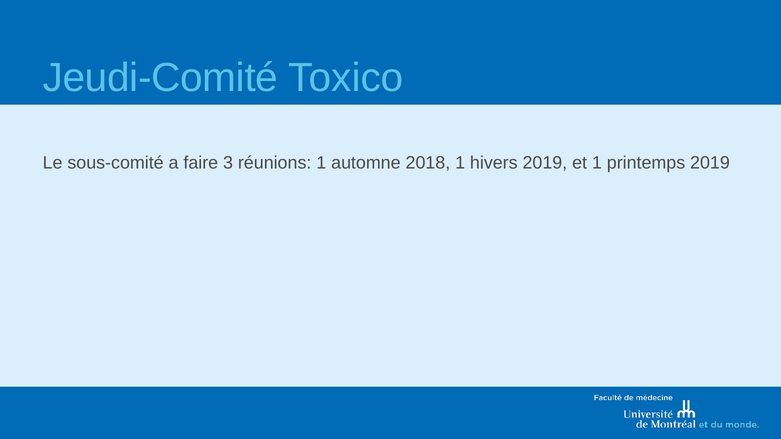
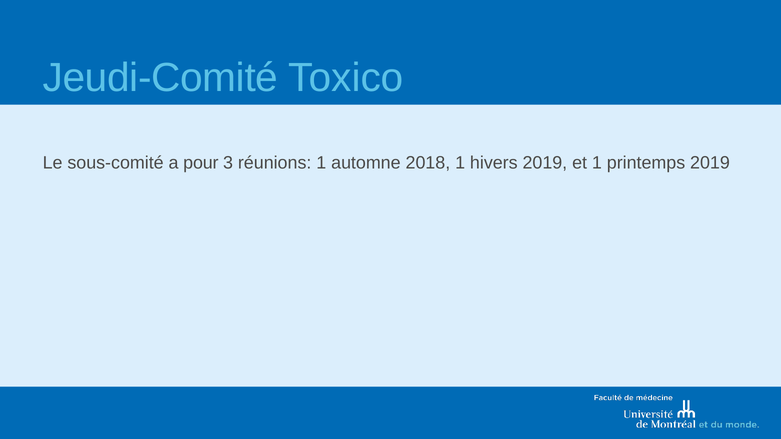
faire: faire -> pour
